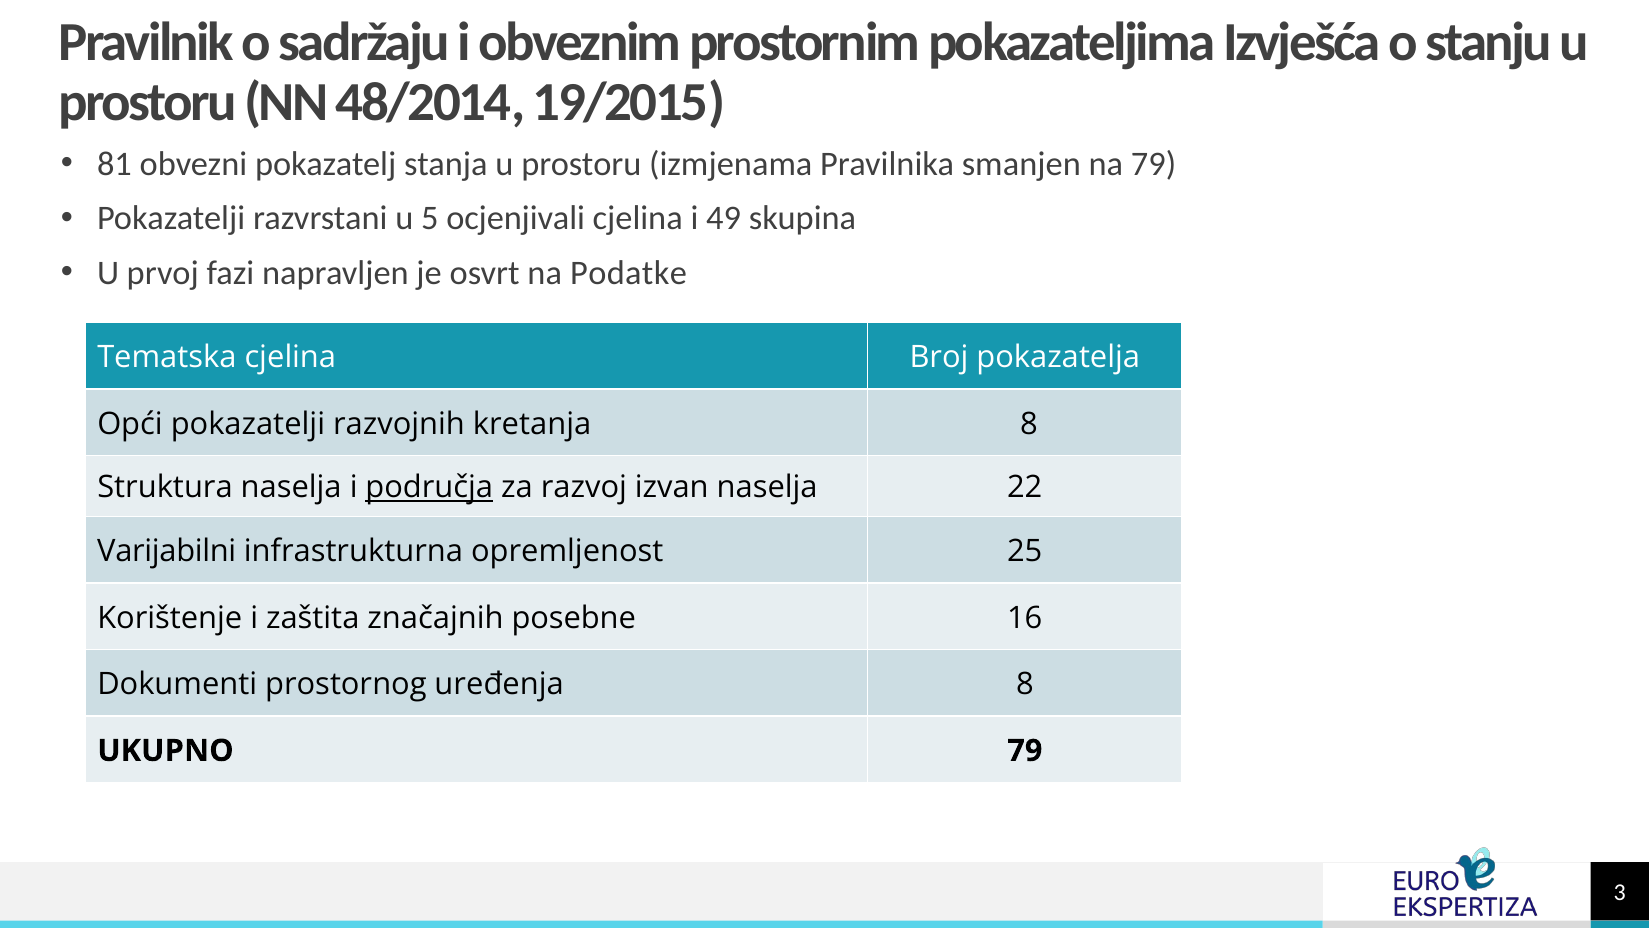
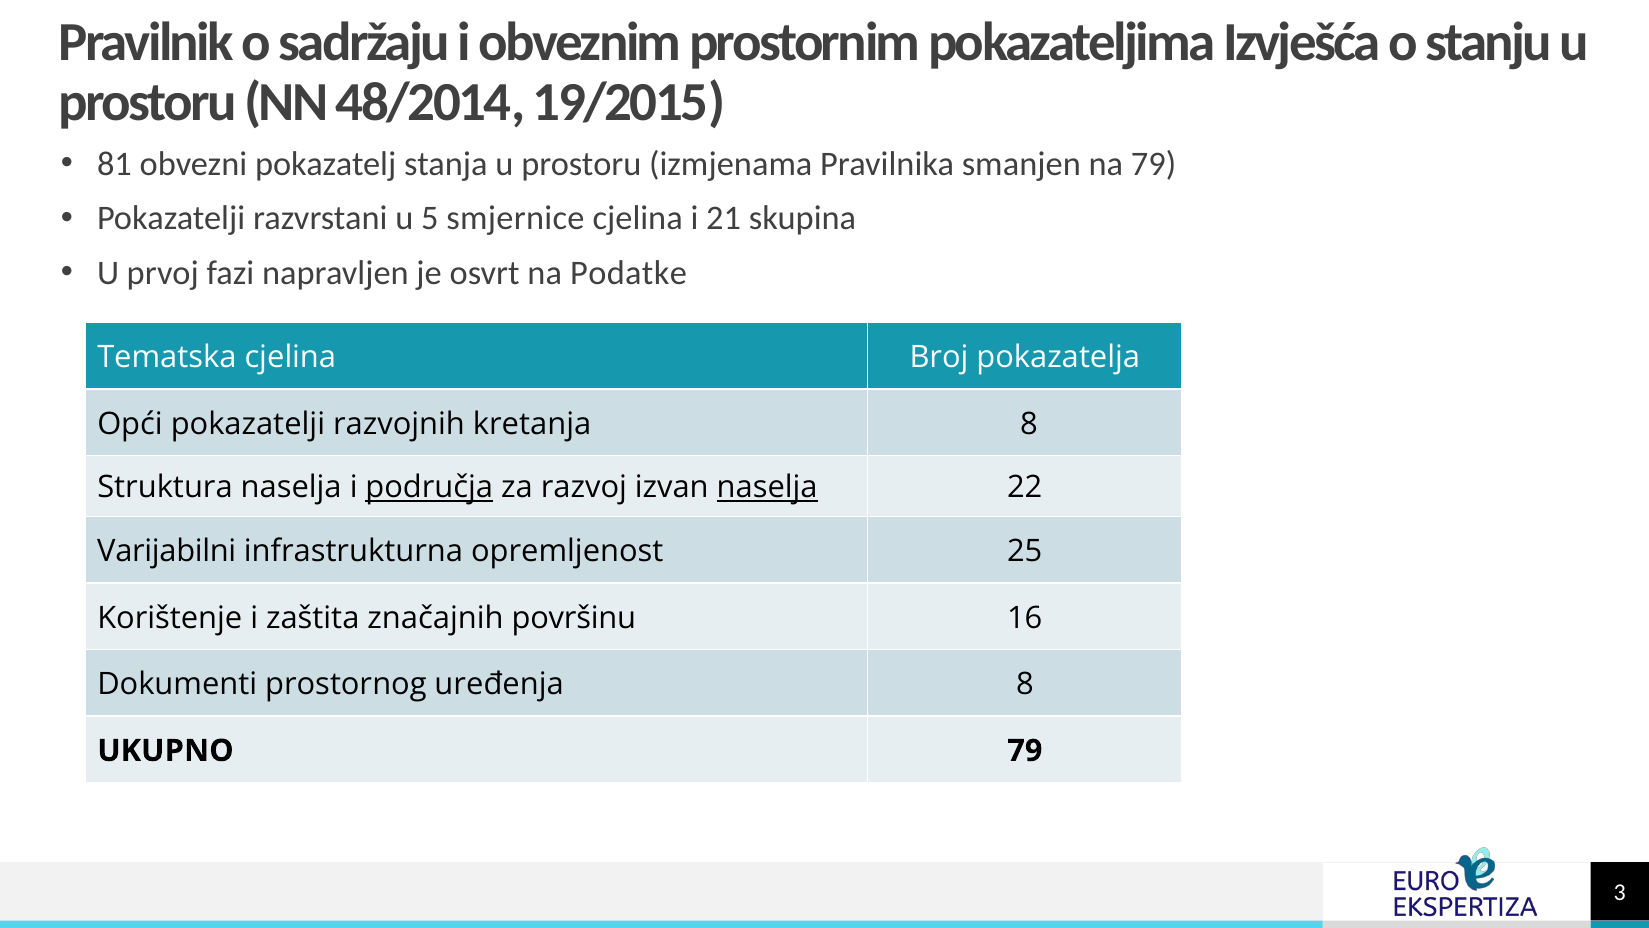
ocjenjivali: ocjenjivali -> smjernice
49: 49 -> 21
naselja at (767, 488) underline: none -> present
posebne: posebne -> površinu
